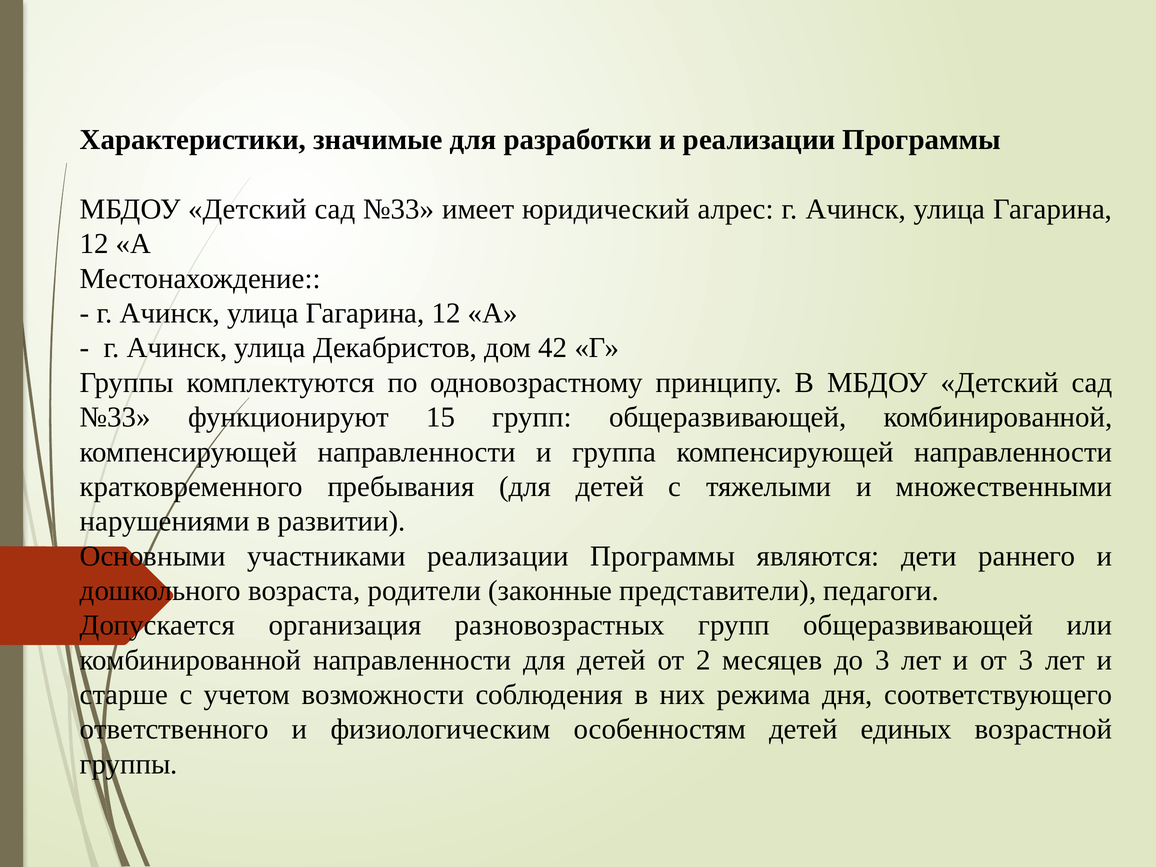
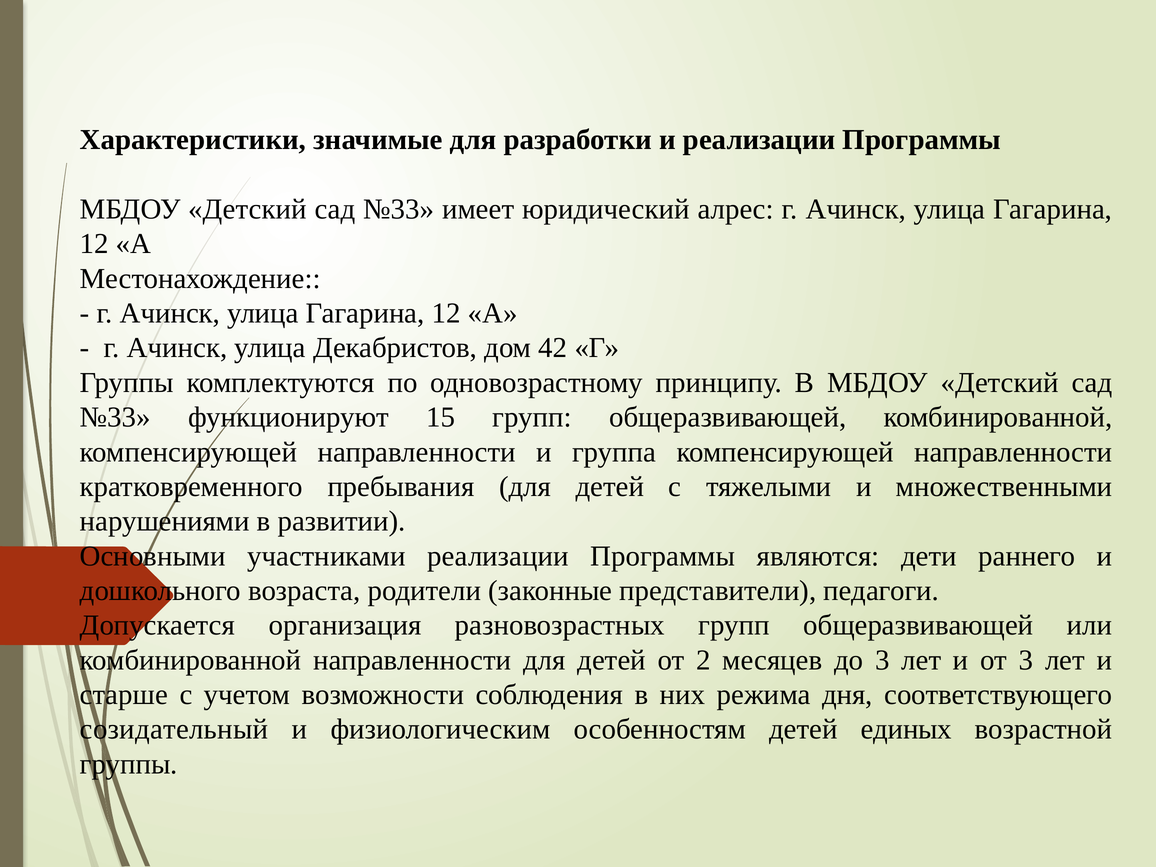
ответственного: ответственного -> созидательный
